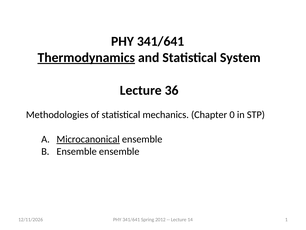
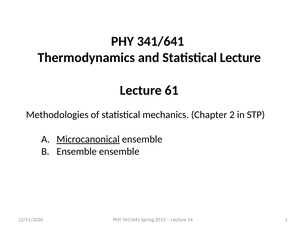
Thermodynamics underline: present -> none
Statistical System: System -> Lecture
36: 36 -> 61
0: 0 -> 2
